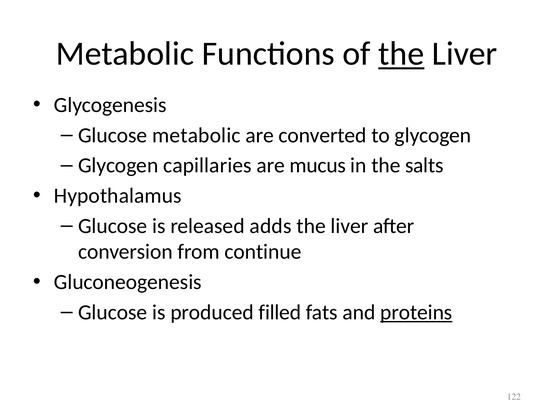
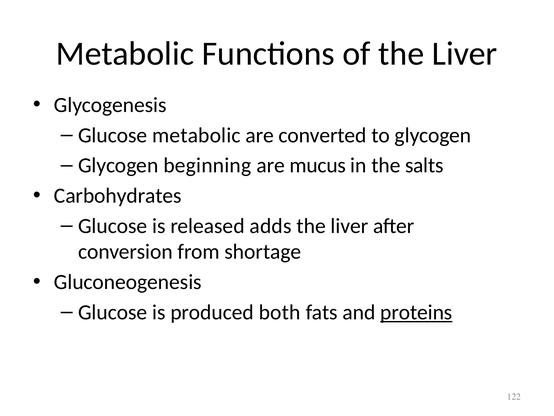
the at (401, 54) underline: present -> none
capillaries: capillaries -> beginning
Hypothalamus: Hypothalamus -> Carbohydrates
continue: continue -> shortage
filled: filled -> both
